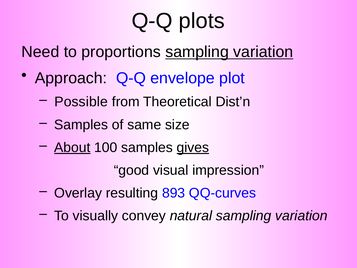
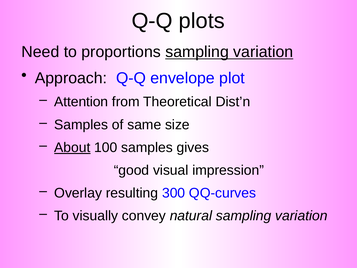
Possible: Possible -> Attention
gives underline: present -> none
893: 893 -> 300
